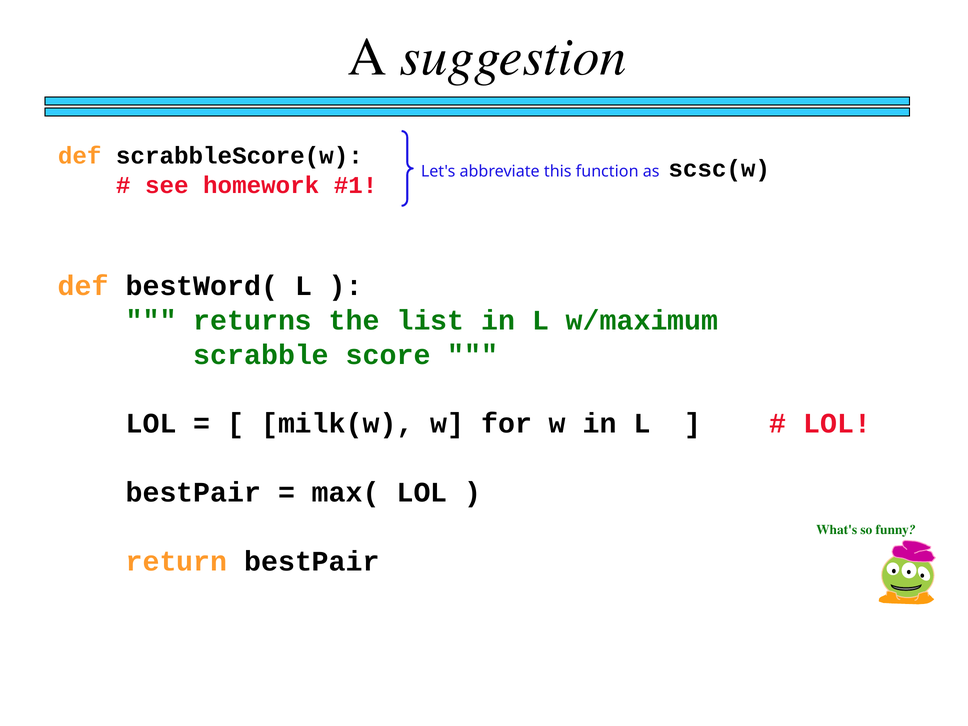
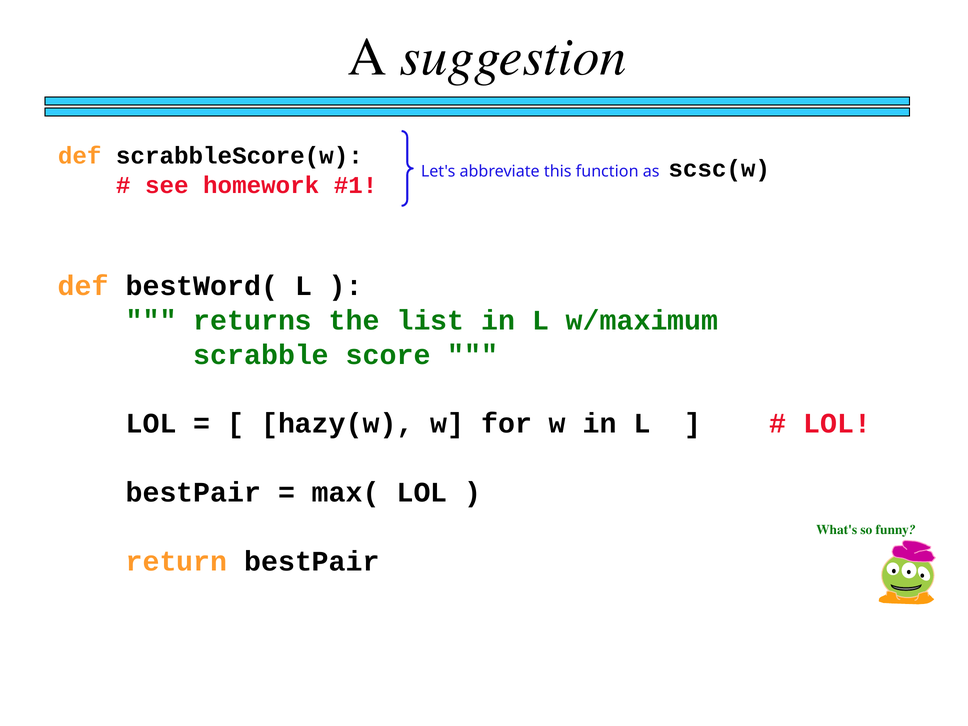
milk(w: milk(w -> hazy(w
